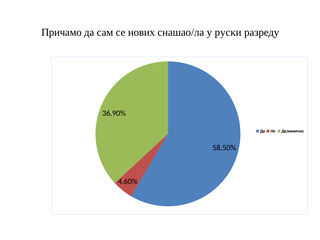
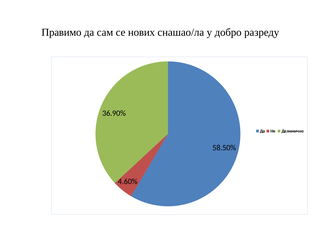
Причамо: Причамо -> Правимо
руски: руски -> добро
